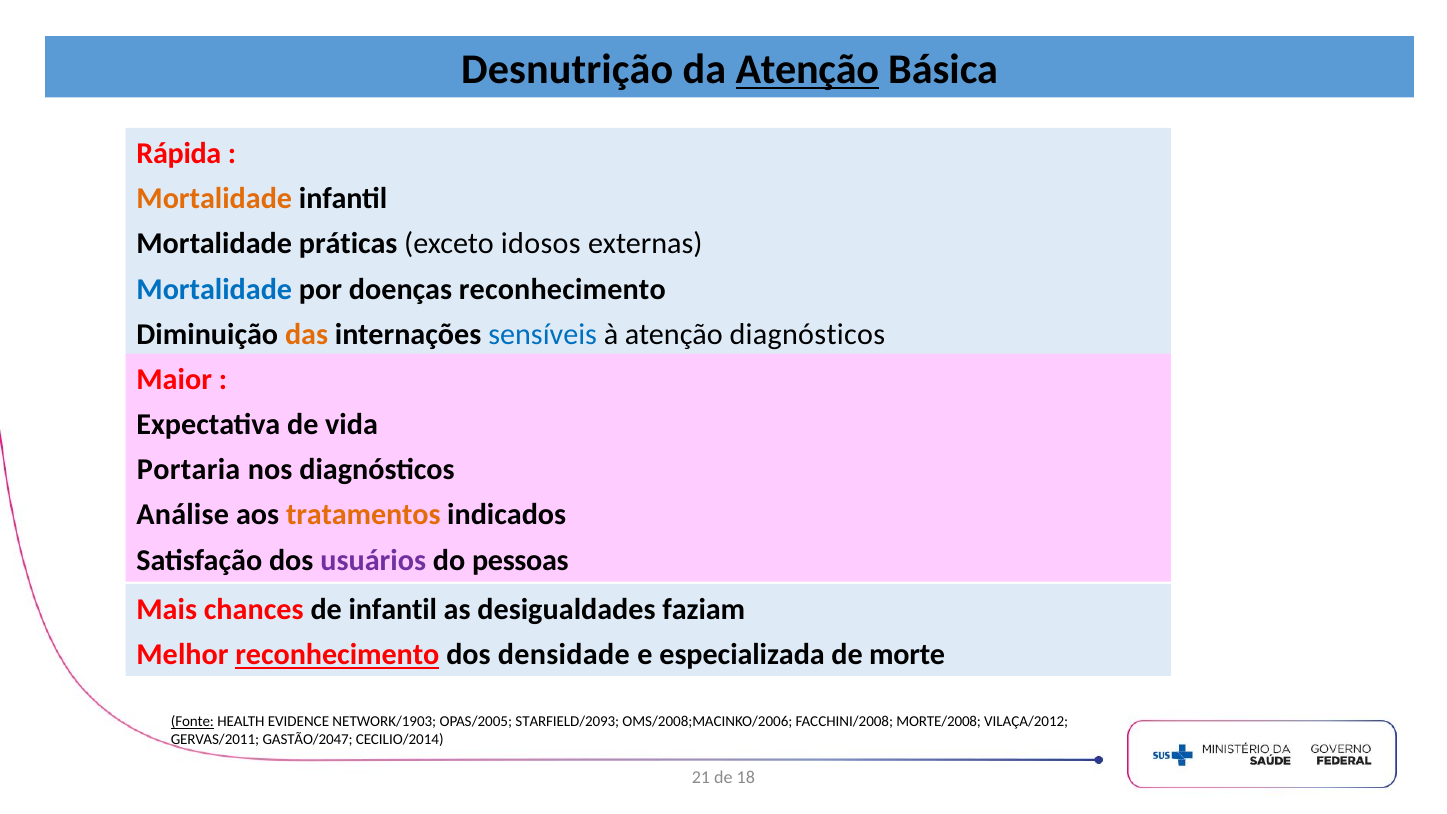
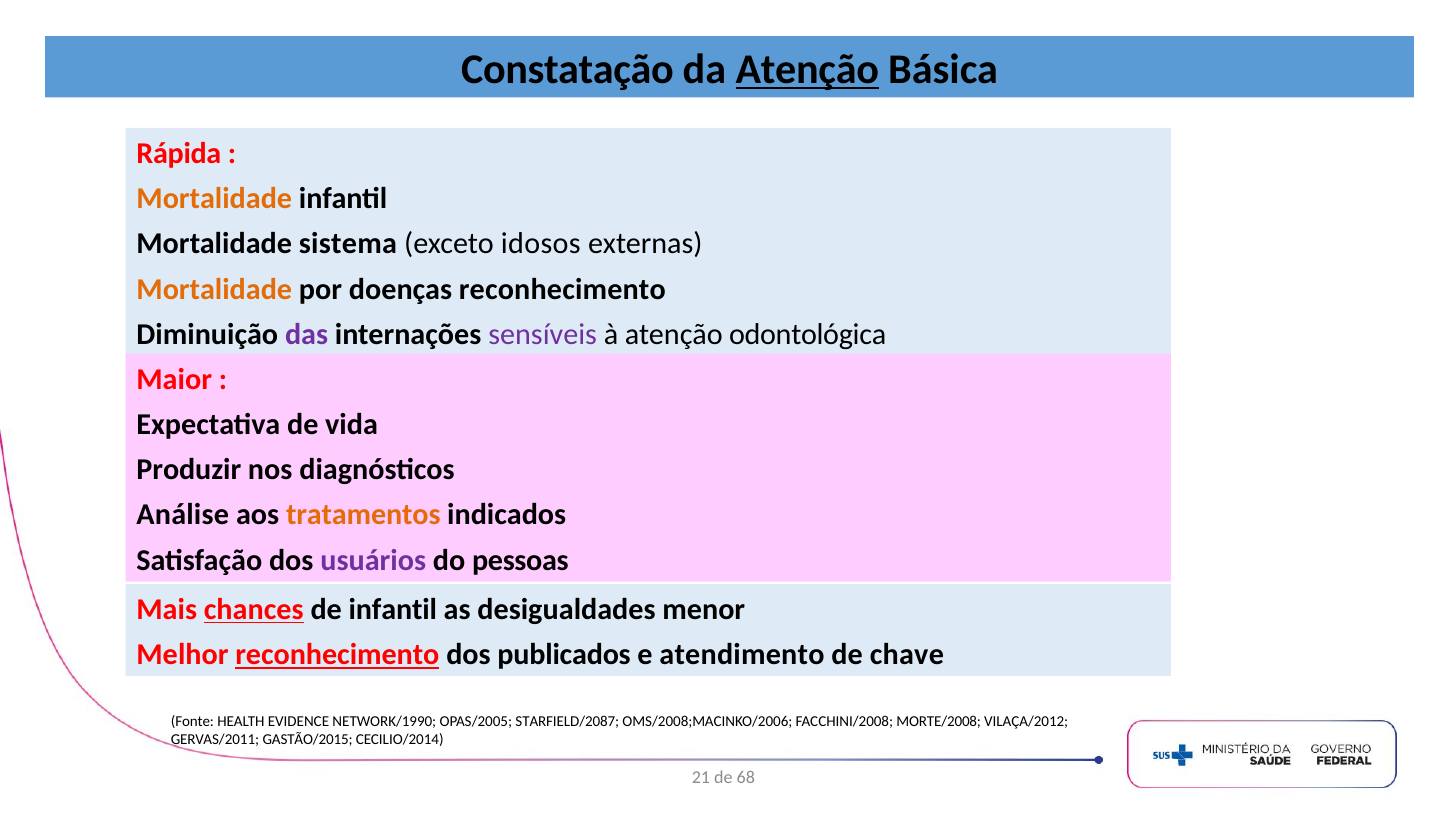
Desnutrição: Desnutrição -> Constatação
práticas: práticas -> sistema
Mortalidade at (214, 289) colour: blue -> orange
das colour: orange -> purple
sensíveis colour: blue -> purple
atenção diagnósticos: diagnósticos -> odontológica
Portaria: Portaria -> Produzir
chances underline: none -> present
faziam: faziam -> menor
densidade: densidade -> publicados
especializada: especializada -> atendimento
morte: morte -> chave
Fonte underline: present -> none
NETWORK/1903: NETWORK/1903 -> NETWORK/1990
STARFIELD/2093: STARFIELD/2093 -> STARFIELD/2087
GASTÃO/2047: GASTÃO/2047 -> GASTÃO/2015
18: 18 -> 68
